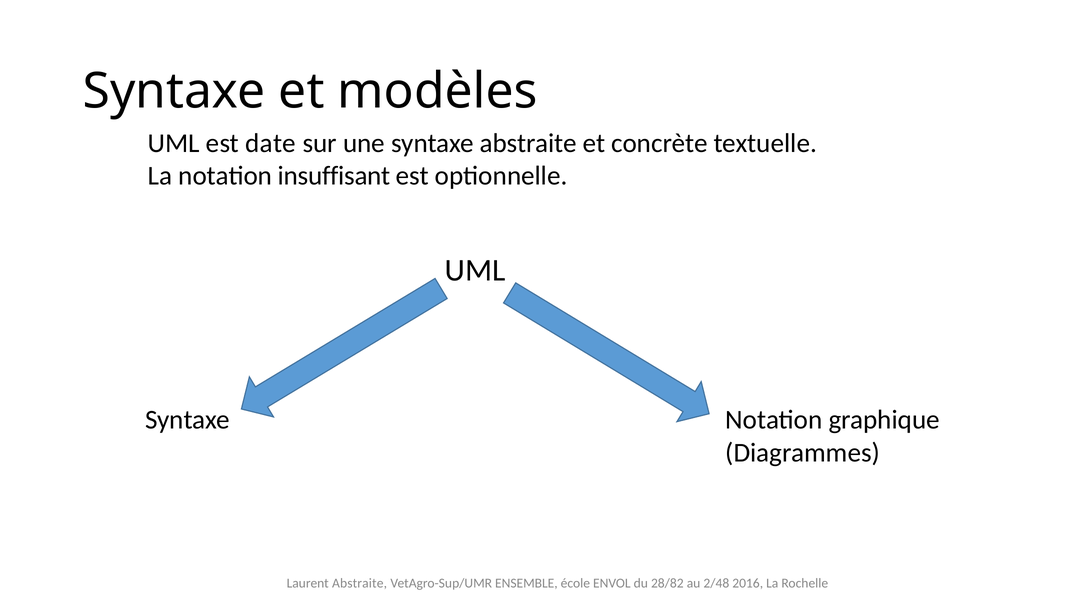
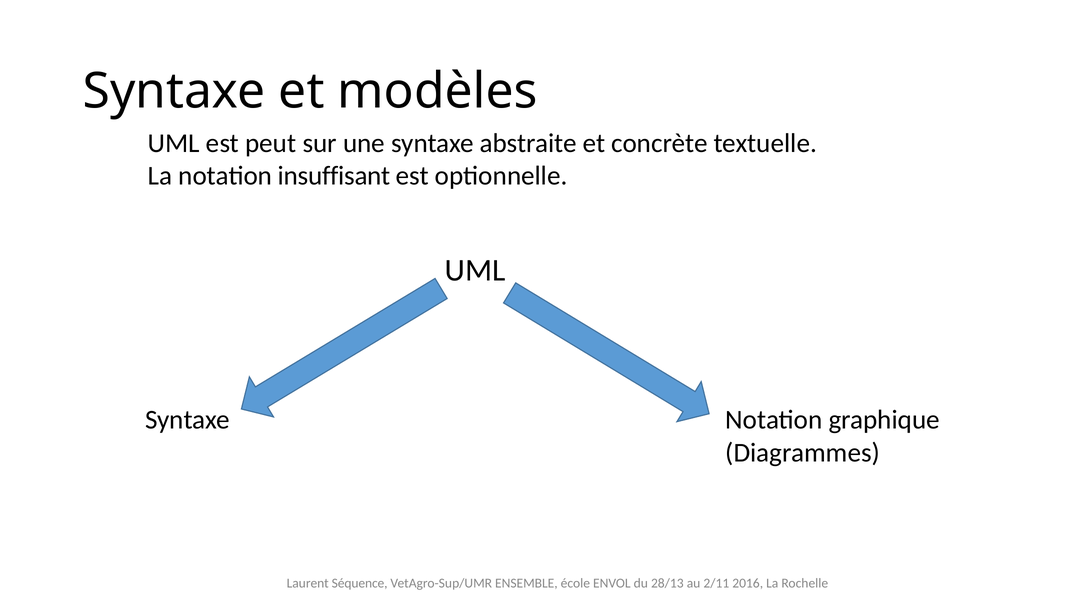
date: date -> peut
Laurent Abstraite: Abstraite -> Séquence
28/82: 28/82 -> 28/13
2/48: 2/48 -> 2/11
